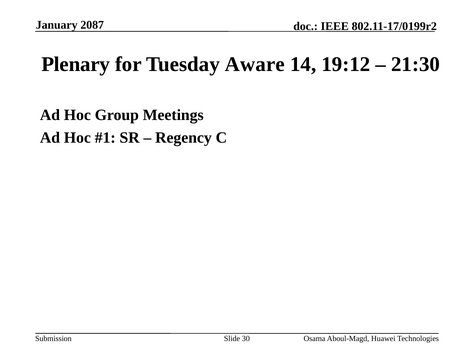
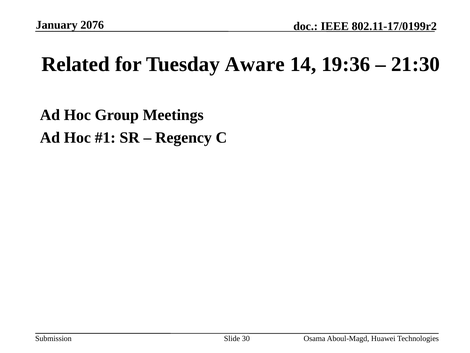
2087: 2087 -> 2076
Plenary: Plenary -> Related
19:12: 19:12 -> 19:36
